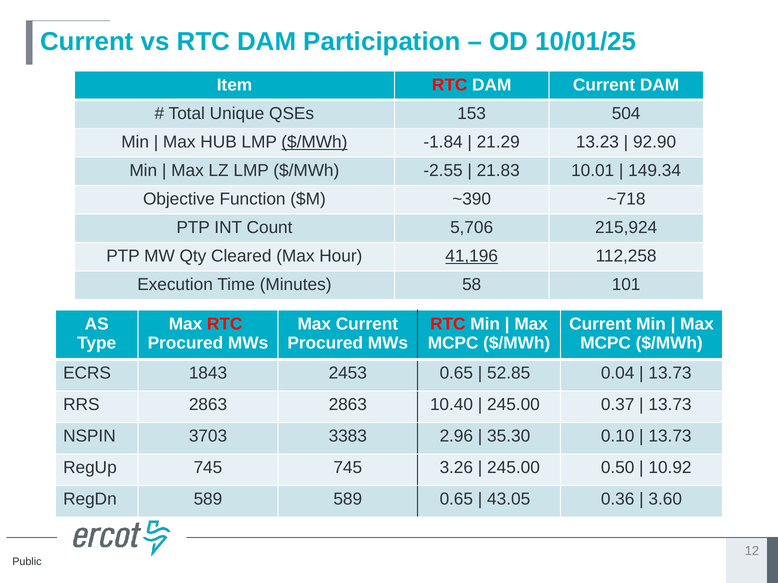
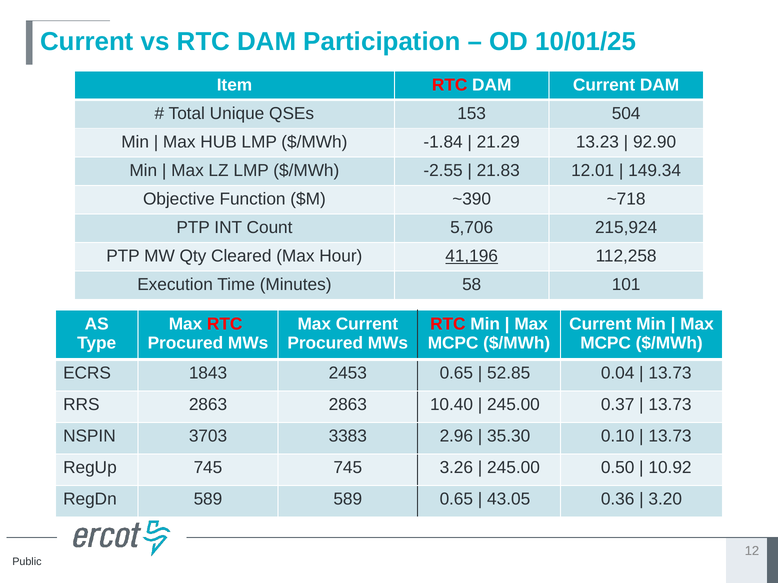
$/MWh at (314, 142) underline: present -> none
10.01: 10.01 -> 12.01
3.60: 3.60 -> 3.20
